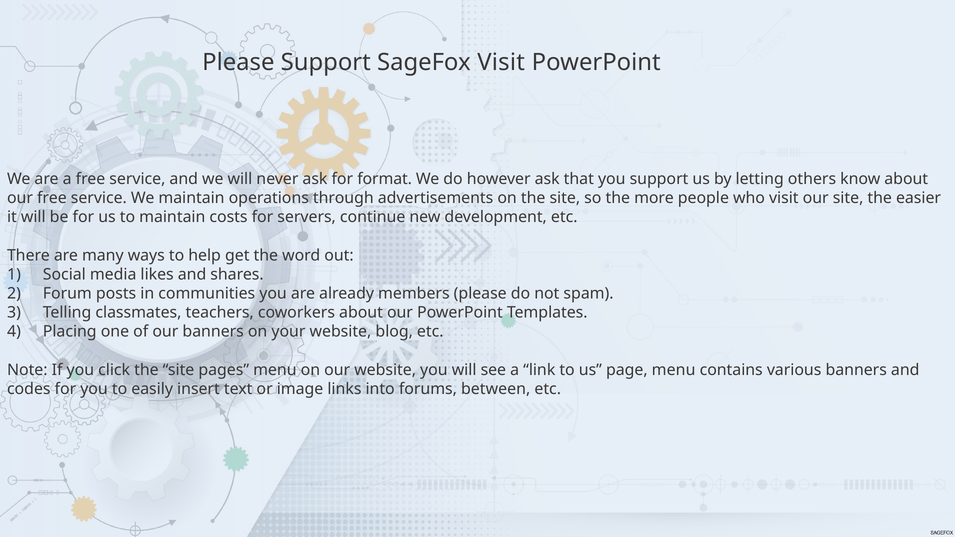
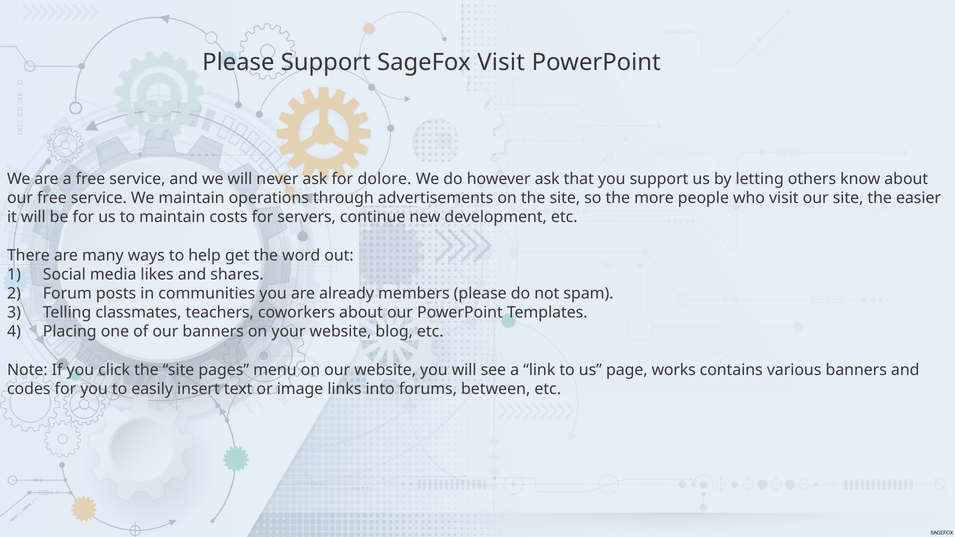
format: format -> dolore
page menu: menu -> works
